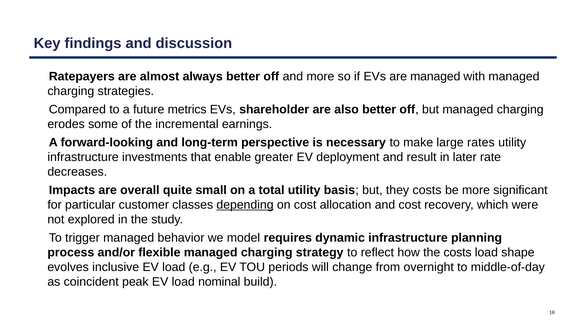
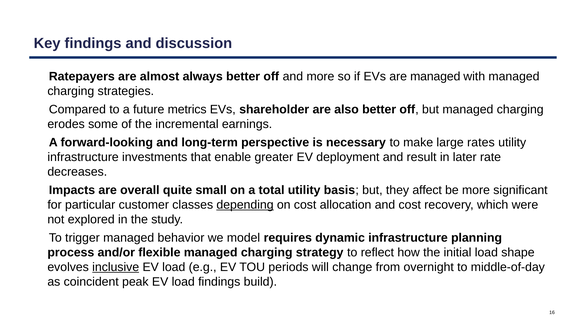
they costs: costs -> affect
the costs: costs -> initial
inclusive underline: none -> present
load nominal: nominal -> findings
